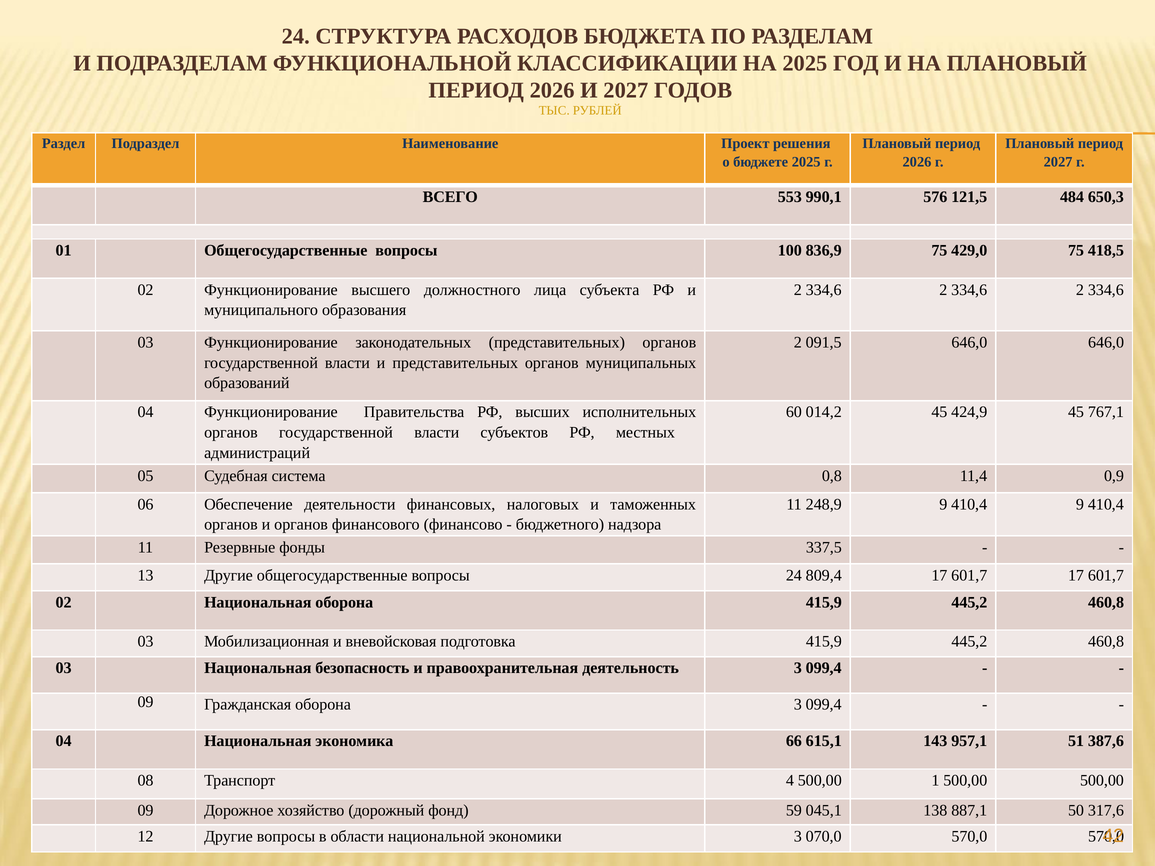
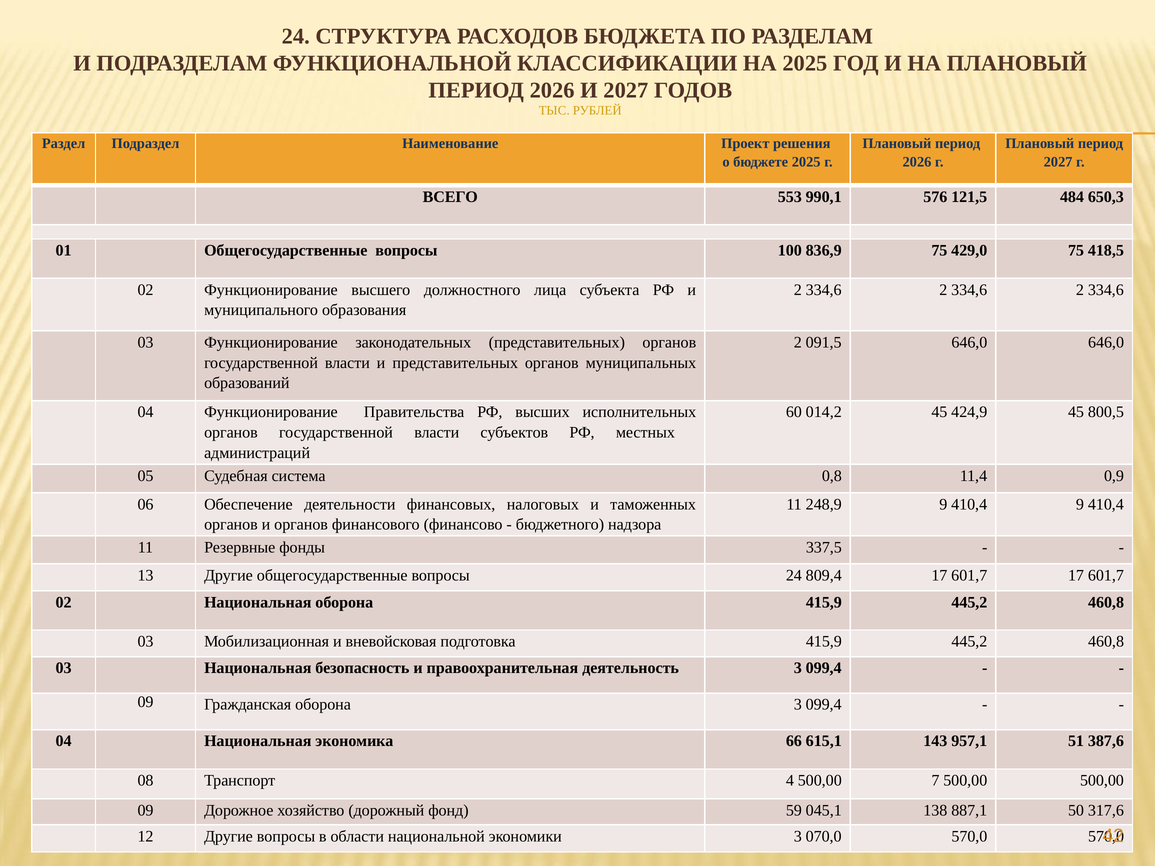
767,1: 767,1 -> 800,5
1: 1 -> 7
